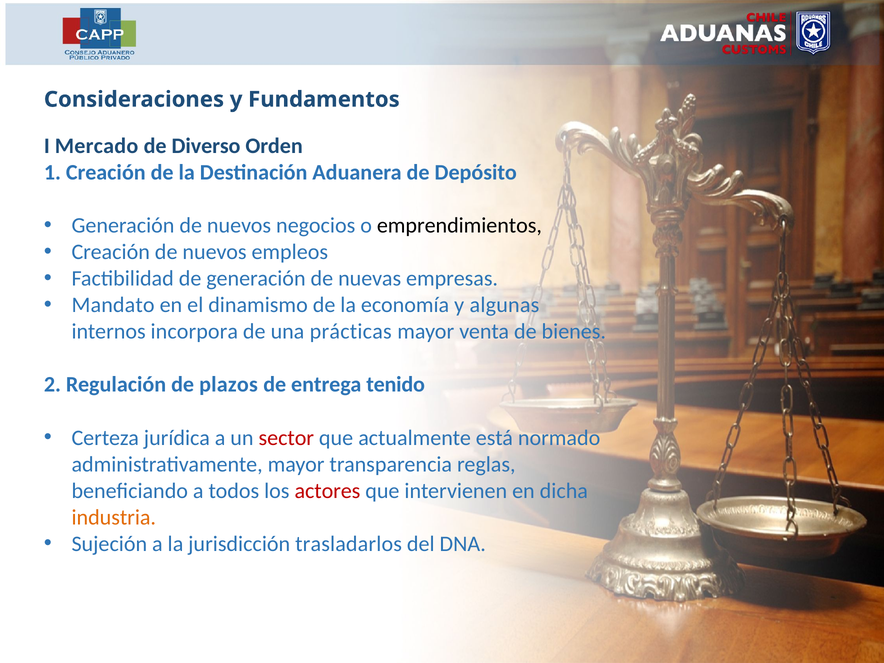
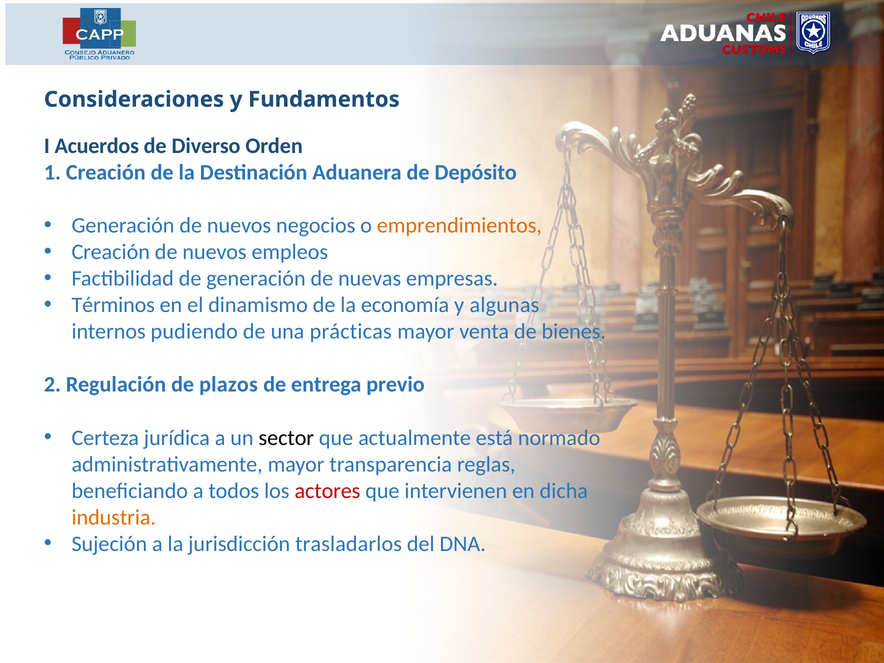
Mercado: Mercado -> Acuerdos
emprendimientos colour: black -> orange
Mandato: Mandato -> Términos
incorpora: incorpora -> pudiendo
tenido: tenido -> previo
sector colour: red -> black
